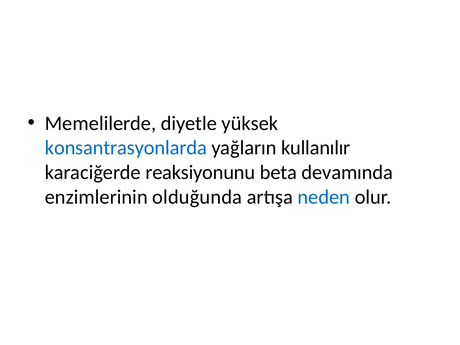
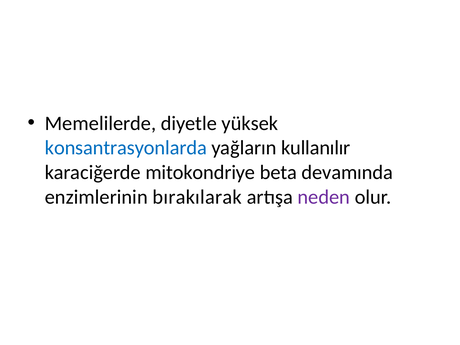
reaksiyonunu: reaksiyonunu -> mitokondriye
olduğunda: olduğunda -> bırakılarak
neden colour: blue -> purple
